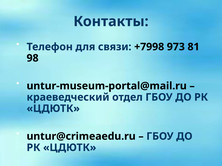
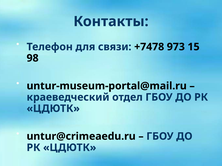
+7998: +7998 -> +7478
81: 81 -> 15
